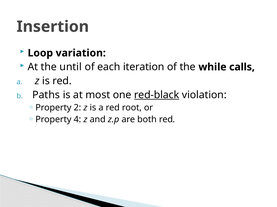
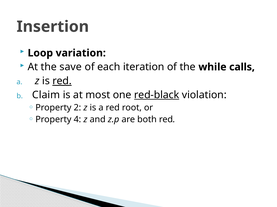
until: until -> save
red at (62, 81) underline: none -> present
Paths: Paths -> Claim
